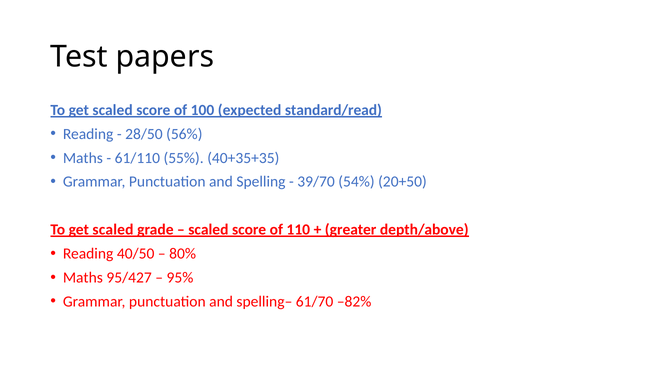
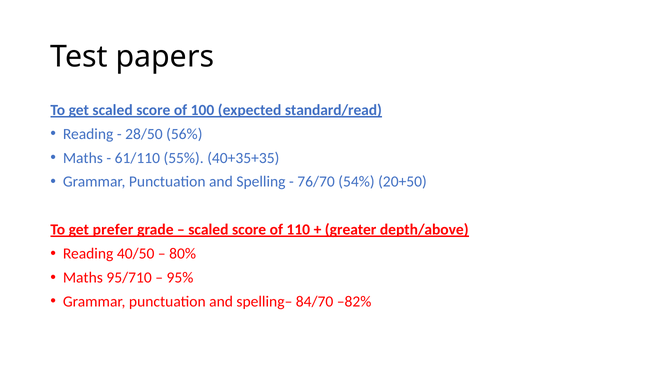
39/70: 39/70 -> 76/70
scaled at (113, 230): scaled -> prefer
95/427: 95/427 -> 95/710
61/70: 61/70 -> 84/70
